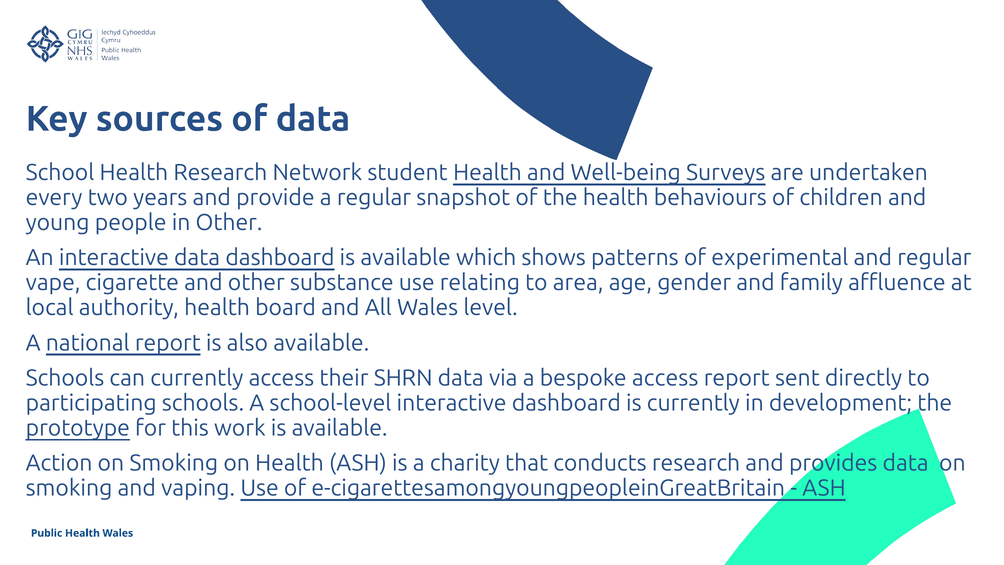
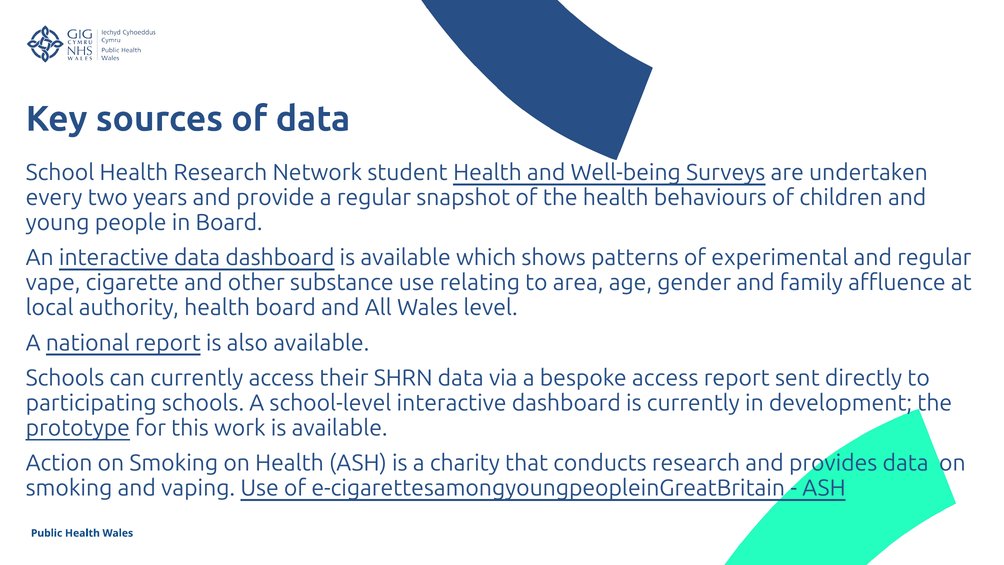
in Other: Other -> Board
